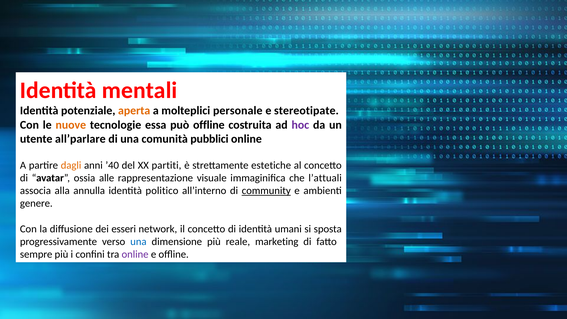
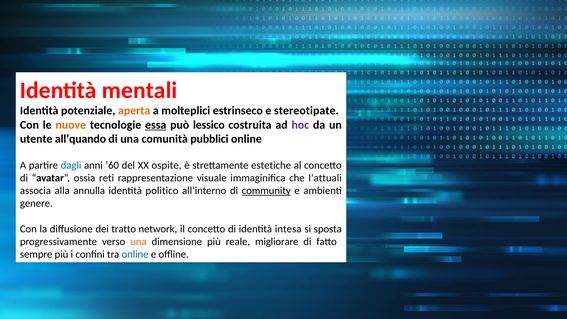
personale: personale -> estrinseco
essa underline: none -> present
può offline: offline -> lessico
all’parlare: all’parlare -> all’quando
dagli colour: orange -> blue
’40: ’40 -> ’60
partiti: partiti -> ospite
alle: alle -> reti
esseri: esseri -> tratto
umani: umani -> intesa
una at (138, 242) colour: blue -> orange
marketing: marketing -> migliorare
online at (135, 254) colour: purple -> blue
